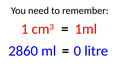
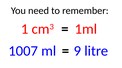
2860: 2860 -> 1007
0: 0 -> 9
